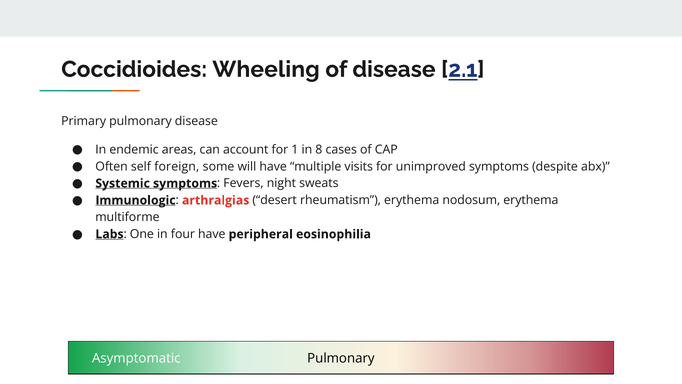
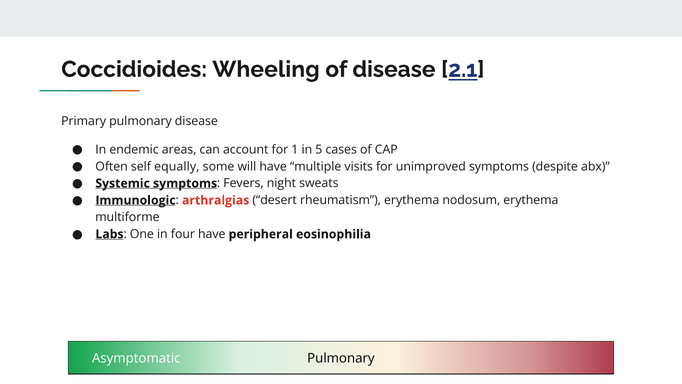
8: 8 -> 5
foreign: foreign -> equally
